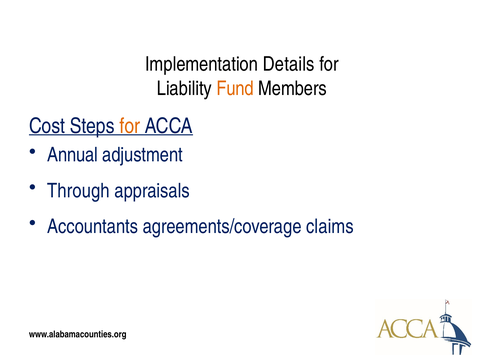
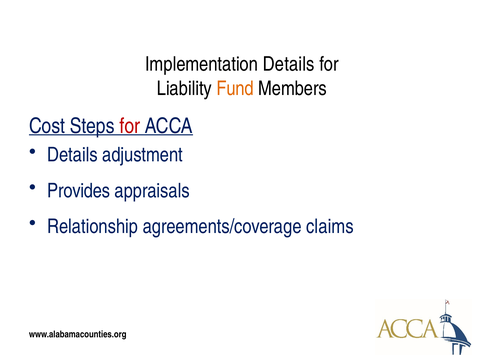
for at (130, 126) colour: orange -> red
Annual at (72, 155): Annual -> Details
Through: Through -> Provides
Accountants: Accountants -> Relationship
